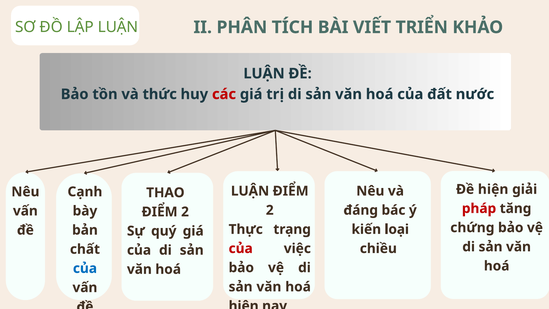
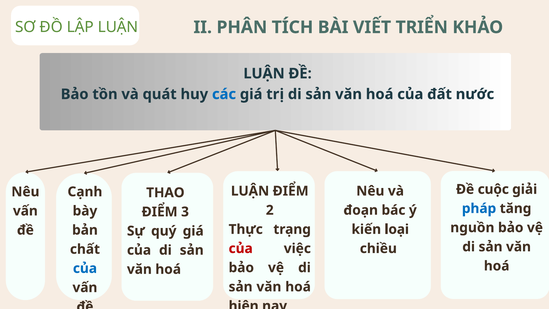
thức: thức -> quát
các colour: red -> blue
Đề hiện: hiện -> cuộc
pháp colour: red -> blue
đáng: đáng -> đoạn
2 at (185, 212): 2 -> 3
chứng: chứng -> nguồn
